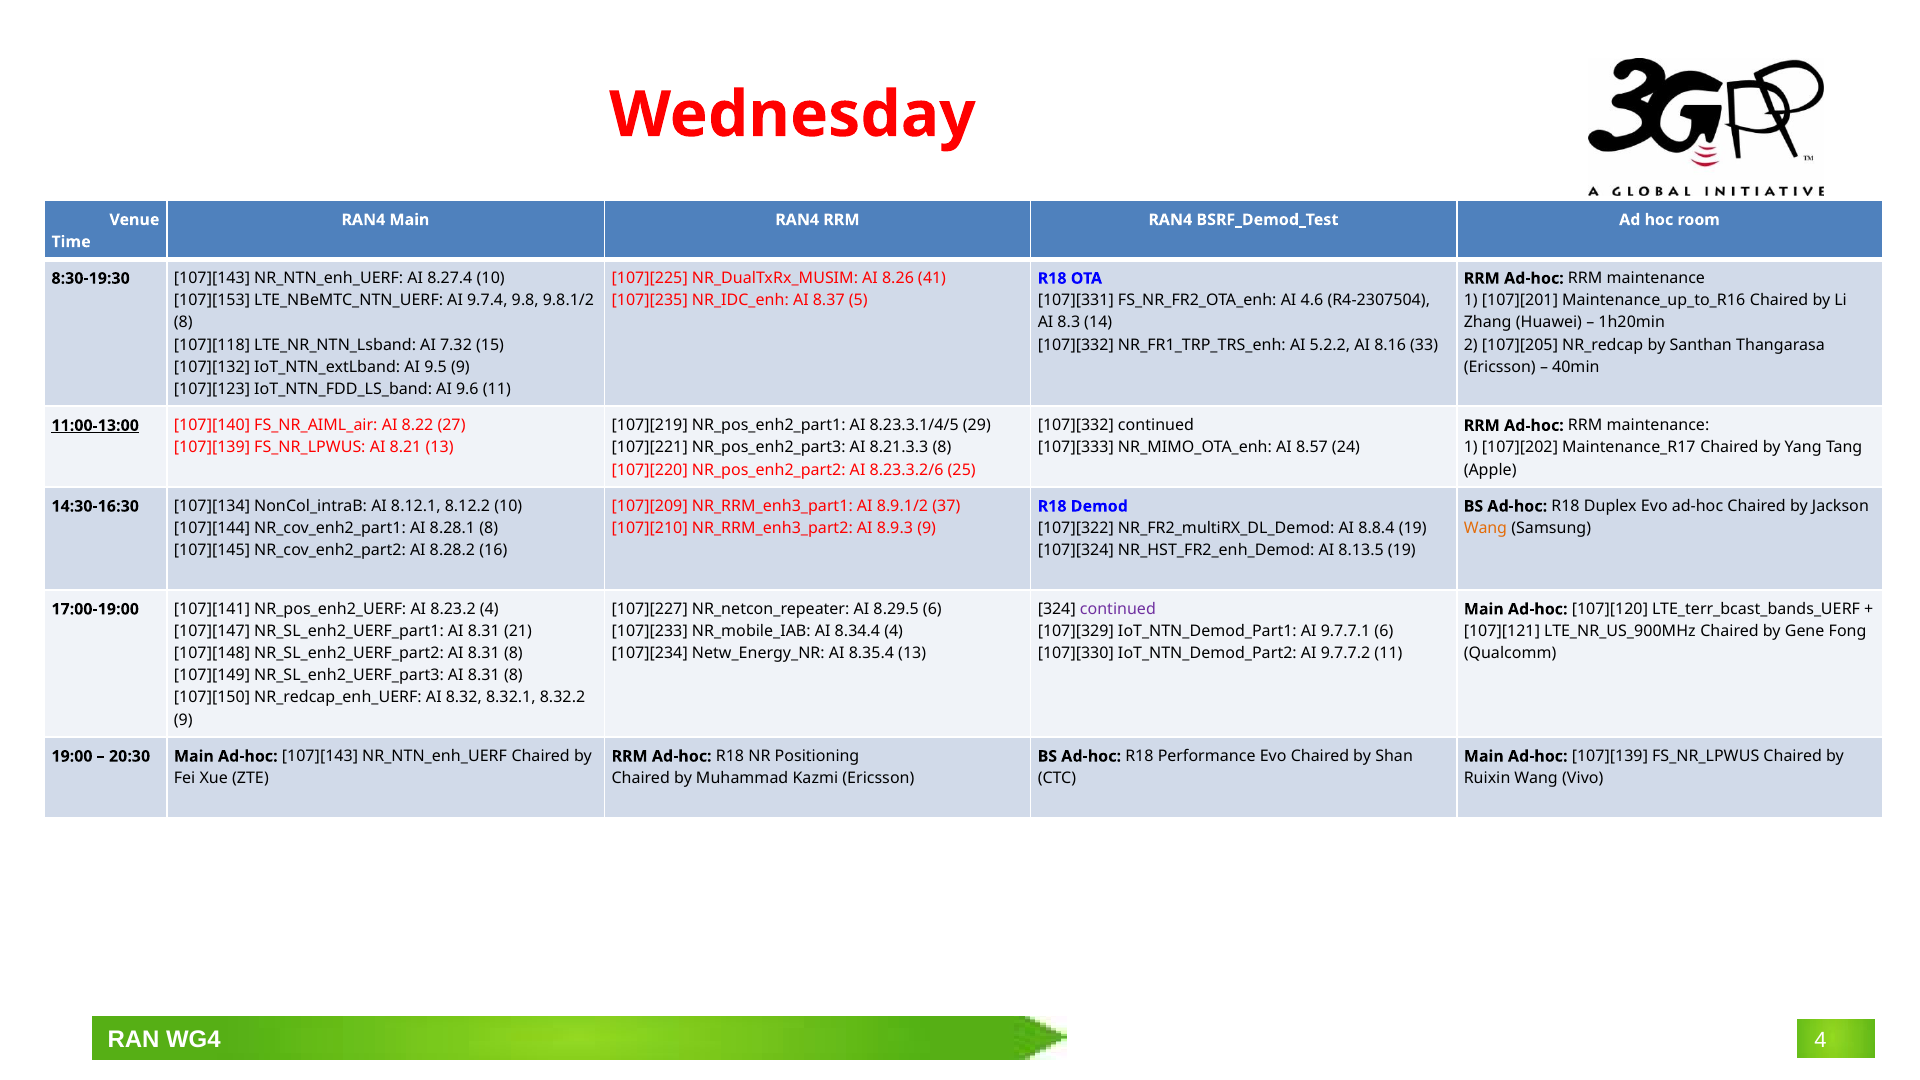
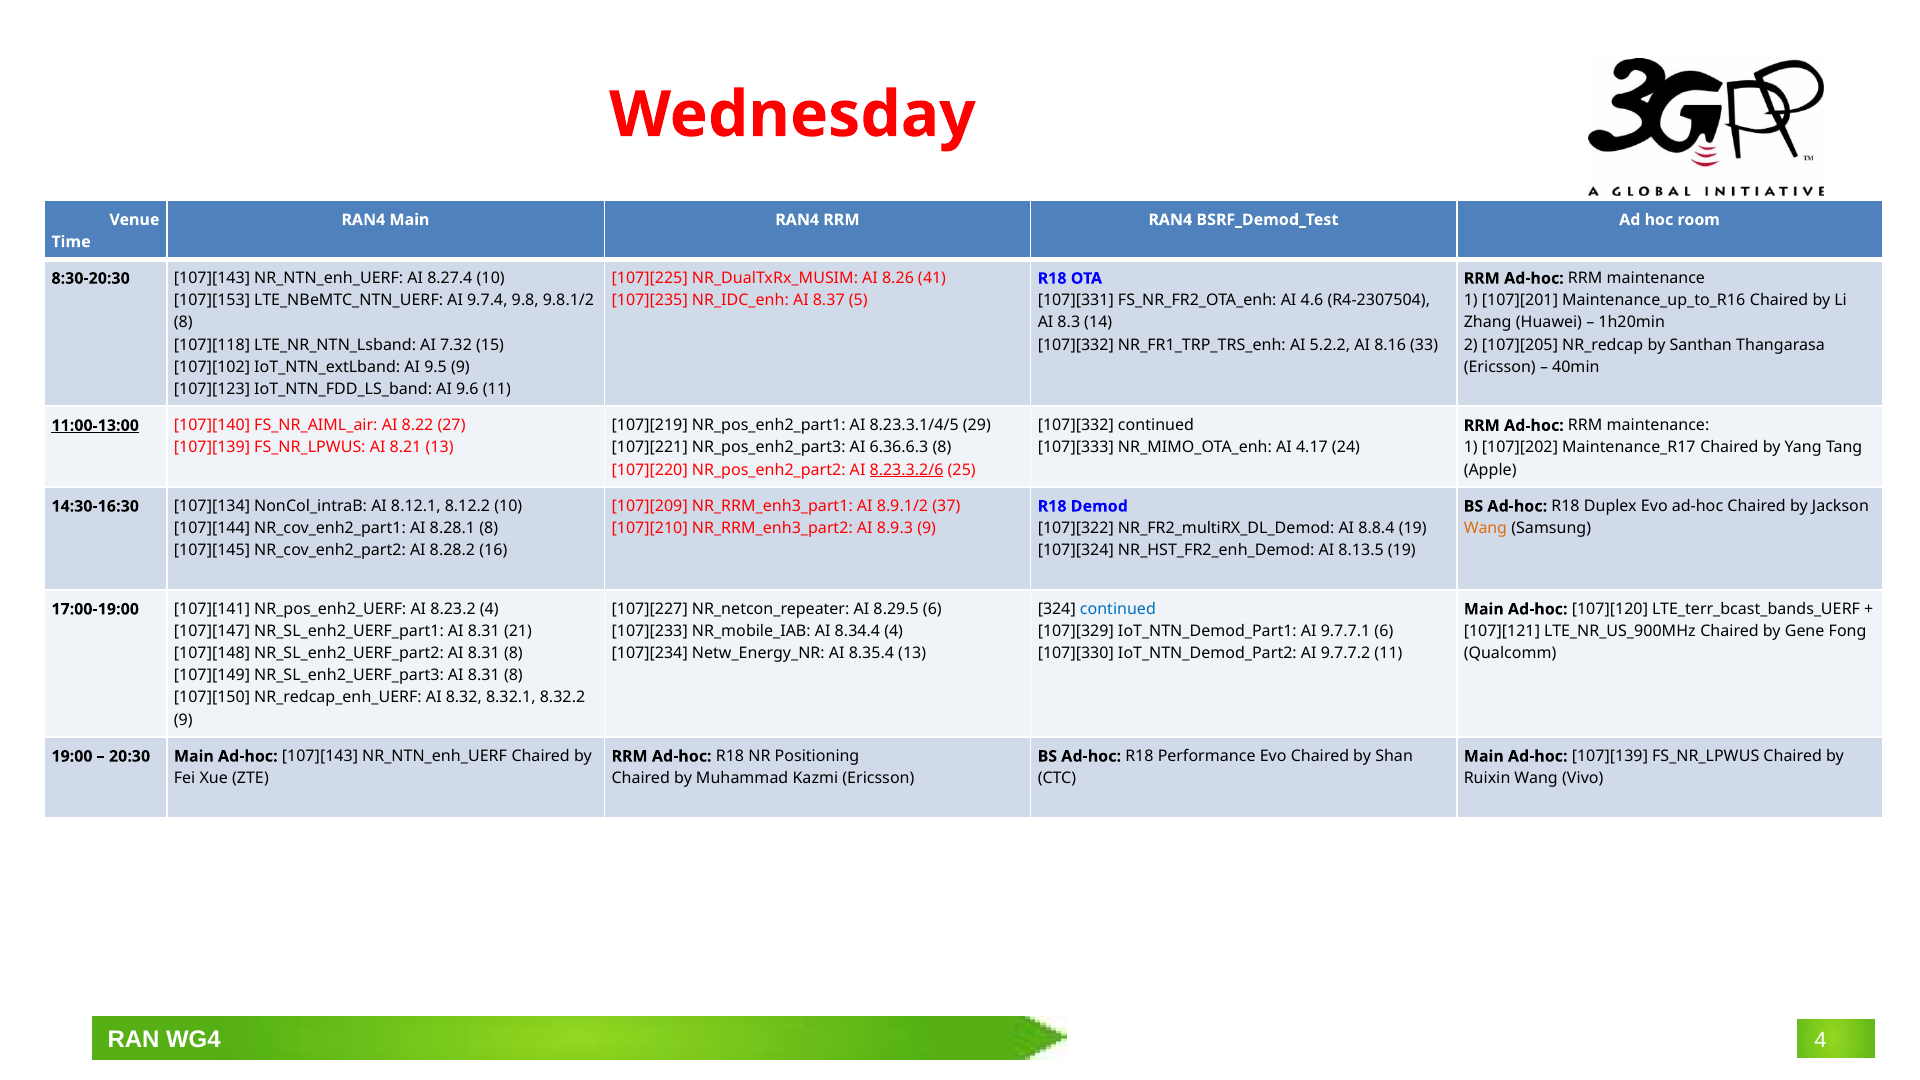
8:30-19:30: 8:30-19:30 -> 8:30-20:30
107][132: 107][132 -> 107][102
8.21.3.3: 8.21.3.3 -> 6.36.6.3
8.57: 8.57 -> 4.17
8.23.3.2/6 underline: none -> present
continued at (1118, 609) colour: purple -> blue
